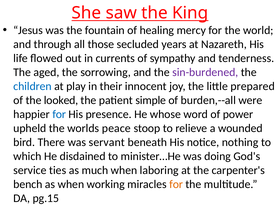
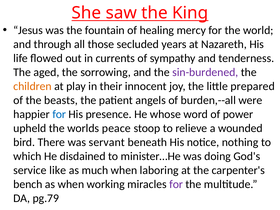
children colour: blue -> orange
looked: looked -> beasts
simple: simple -> angels
ties: ties -> like
for at (176, 184) colour: orange -> purple
pg.15: pg.15 -> pg.79
